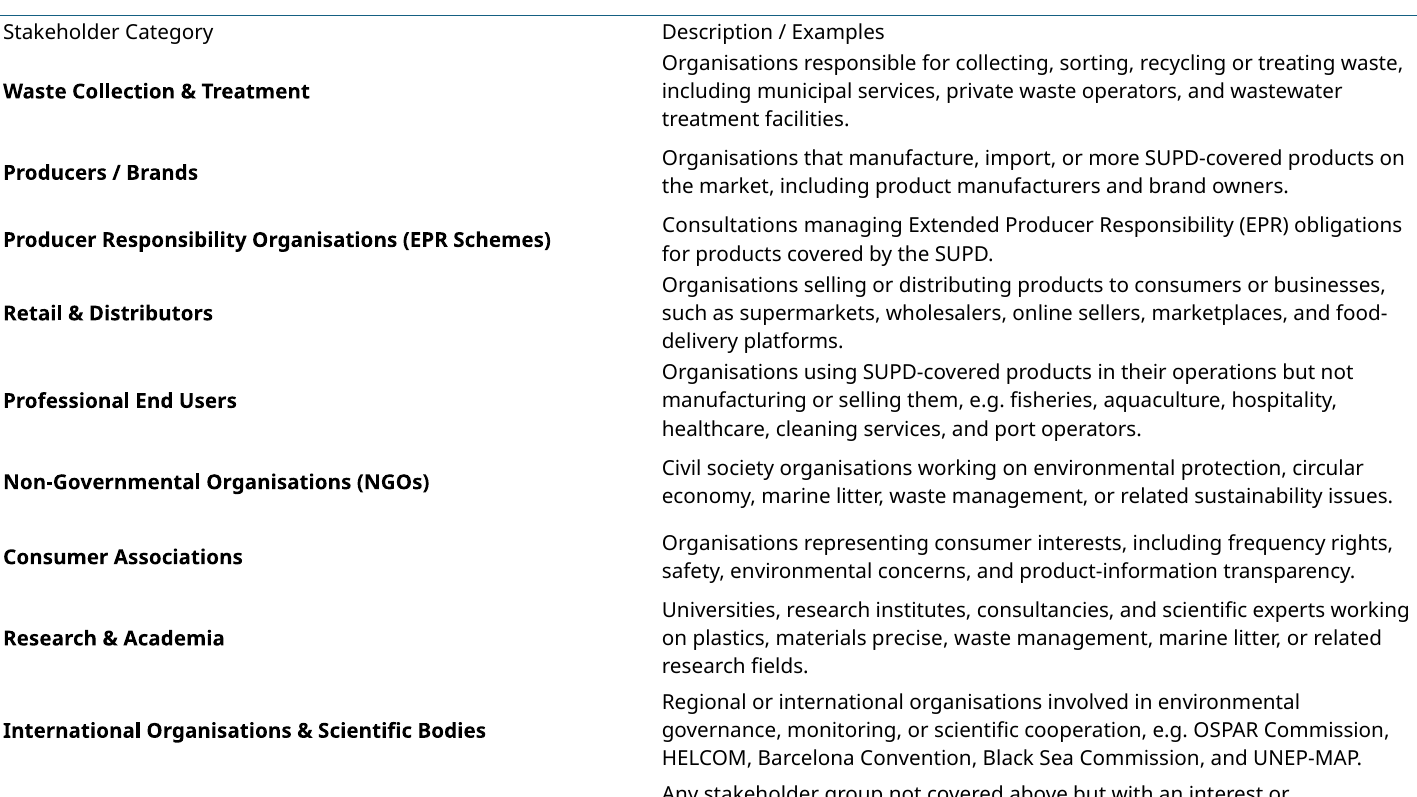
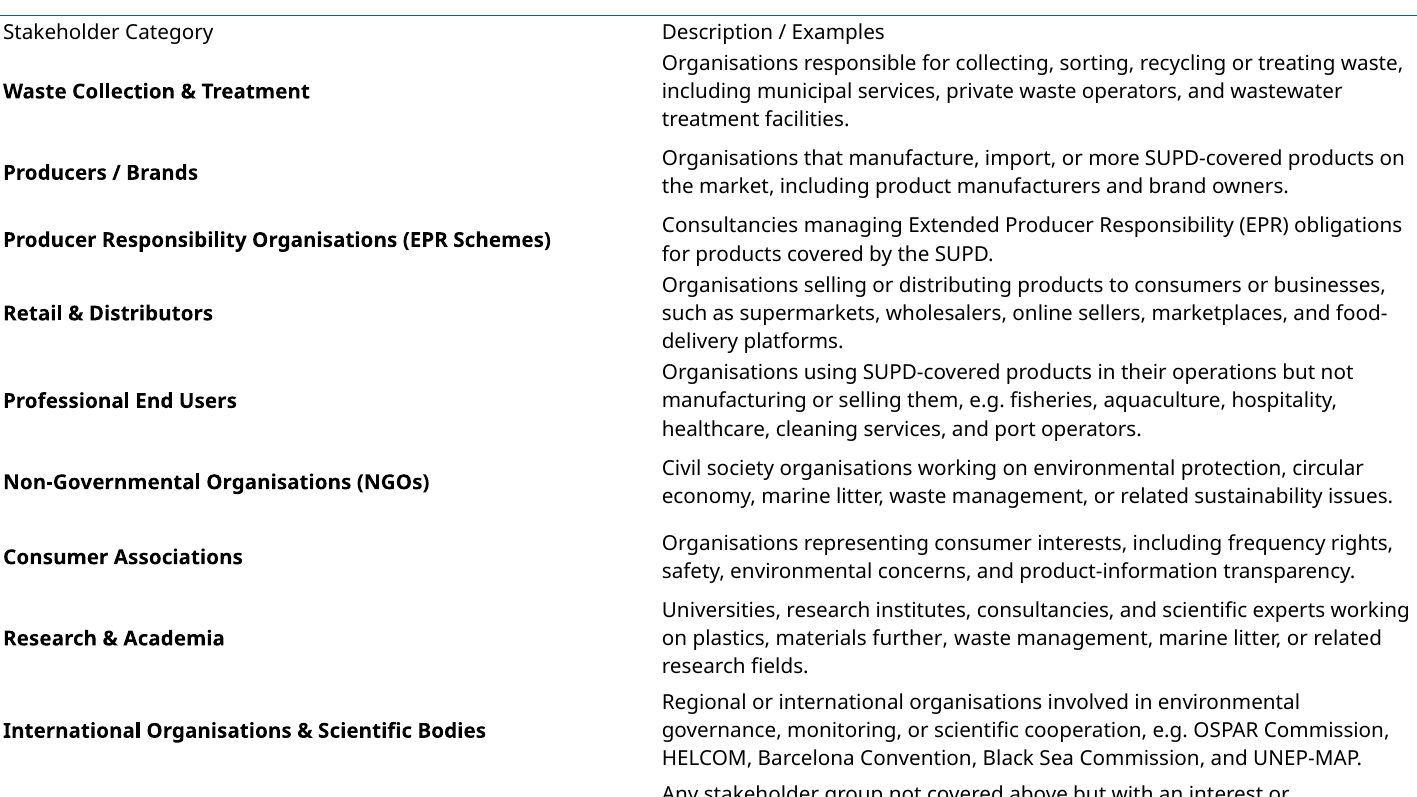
Consultations at (730, 226): Consultations -> Consultancies
precise: precise -> further
